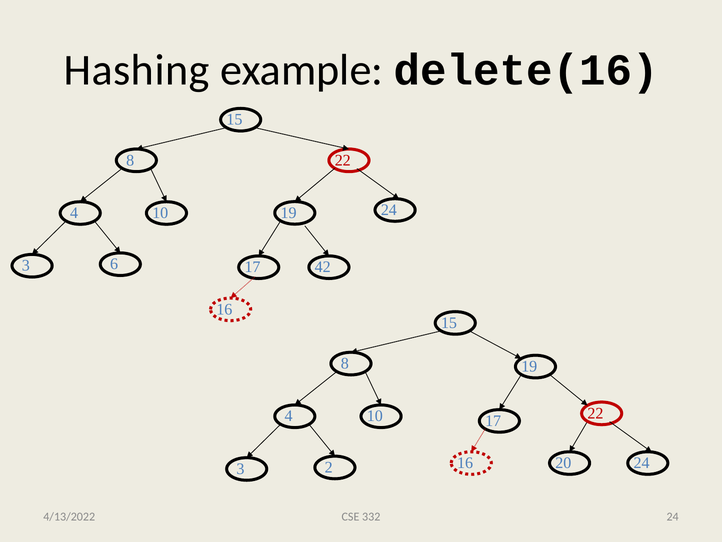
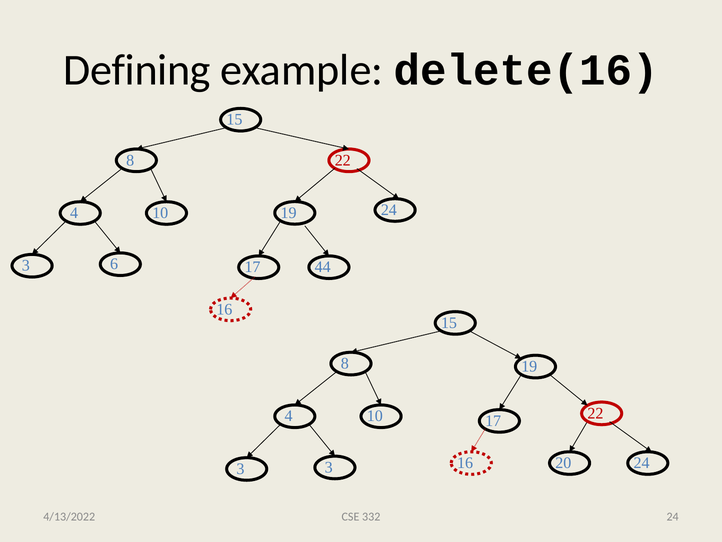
Hashing: Hashing -> Defining
42: 42 -> 44
3 2: 2 -> 3
